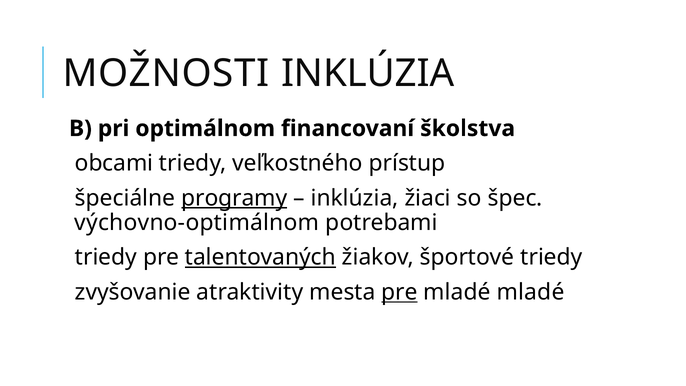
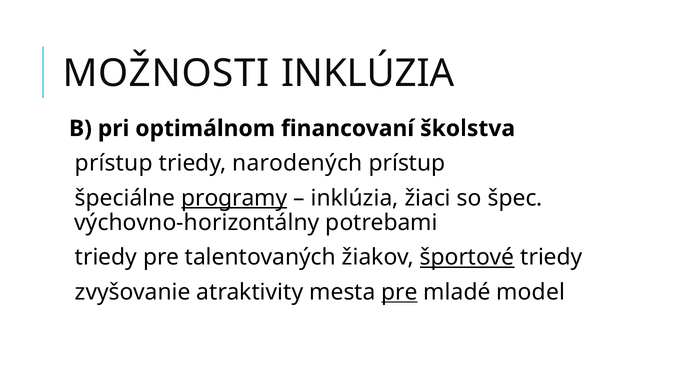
obcami at (114, 163): obcami -> prístup
veľkostného: veľkostného -> narodených
výchovno-optimálnom: výchovno-optimálnom -> výchovno-horizontálny
talentovaných underline: present -> none
športové underline: none -> present
mladé mladé: mladé -> model
